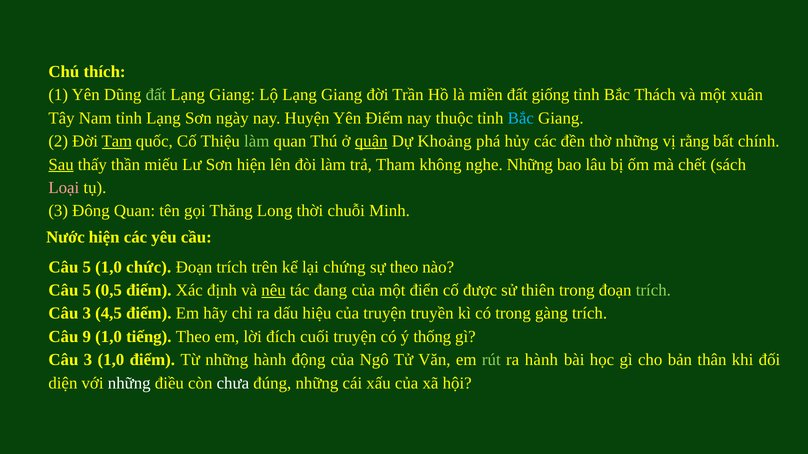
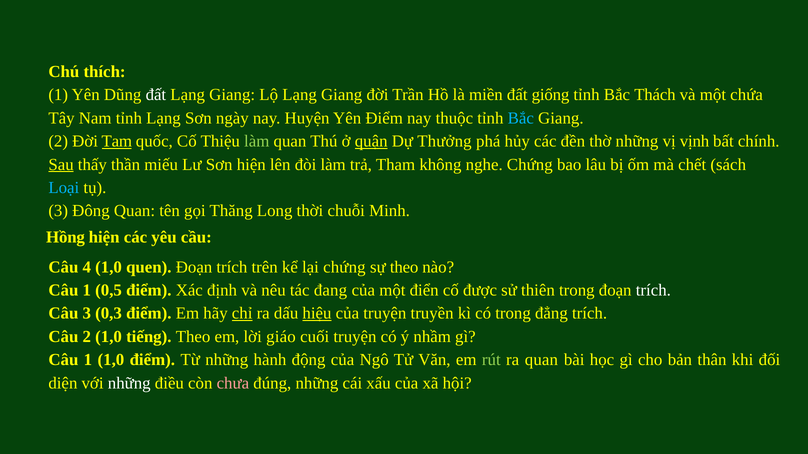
đất at (156, 95) colour: light green -> white
xuân: xuân -> chứa
Khoảng: Khoảng -> Thưởng
rằng: rằng -> vịnh
nghe Những: Những -> Chứng
Loại colour: pink -> light blue
Nước: Nước -> Hồng
5 at (87, 267): 5 -> 4
chức: chức -> quen
5 at (87, 291): 5 -> 1
nêu underline: present -> none
trích at (653, 291) colour: light green -> white
4,5: 4,5 -> 0,3
chỉ underline: none -> present
hiệu underline: none -> present
gàng: gàng -> đẳng
Câu 9: 9 -> 2
đích: đích -> giáo
thống: thống -> nhầm
3 at (88, 360): 3 -> 1
ra hành: hành -> quan
chưa colour: white -> pink
